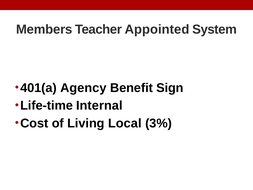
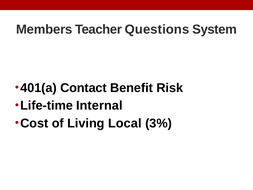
Appointed: Appointed -> Questions
Agency: Agency -> Contact
Sign: Sign -> Risk
